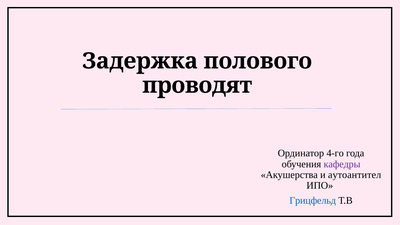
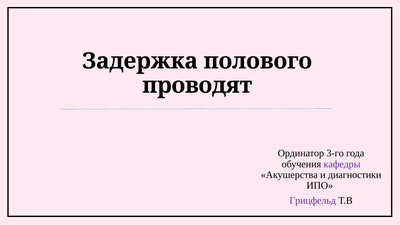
4-го: 4-го -> 3-го
аутоантител: аутоантител -> диагностики
Грицфельд colour: blue -> purple
